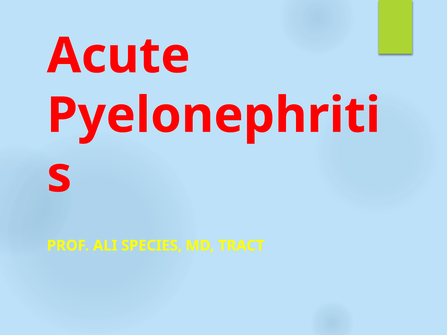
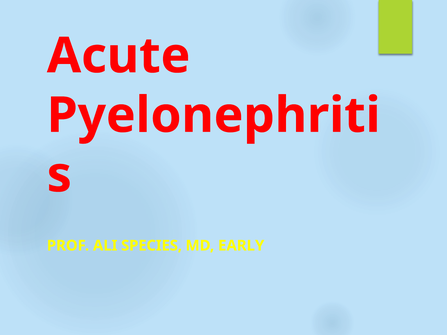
TRACT: TRACT -> EARLY
